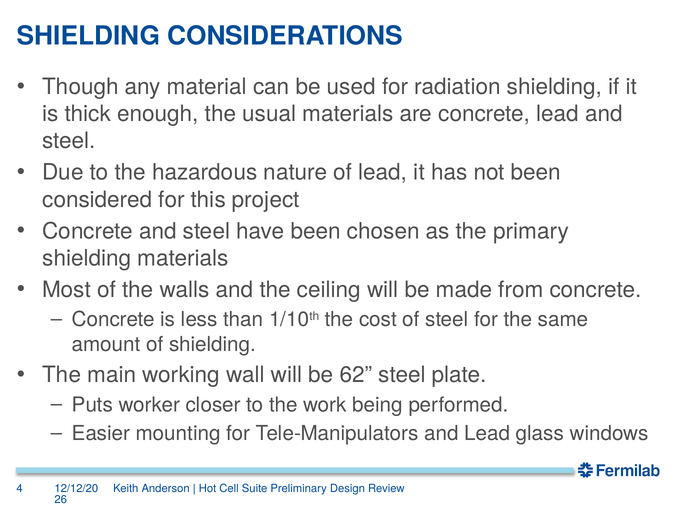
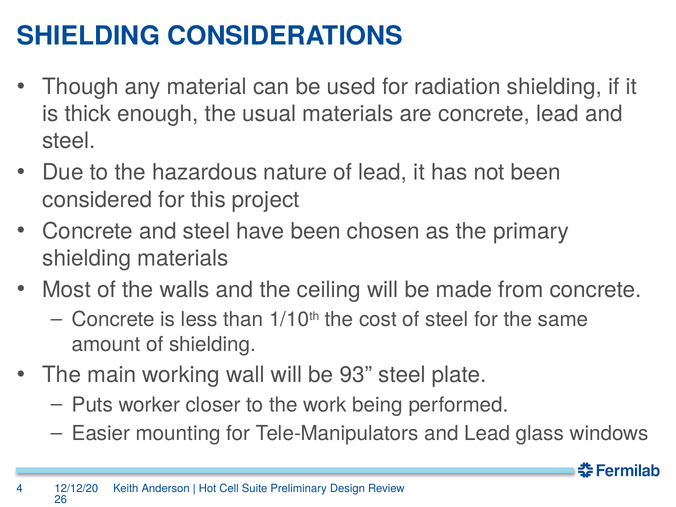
62: 62 -> 93
